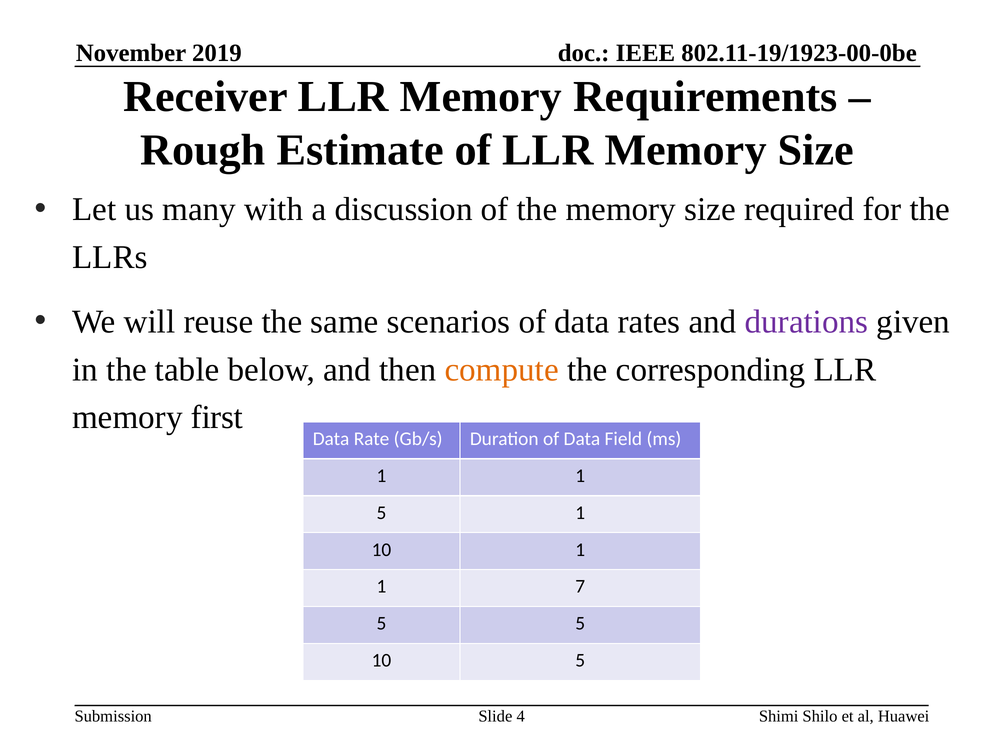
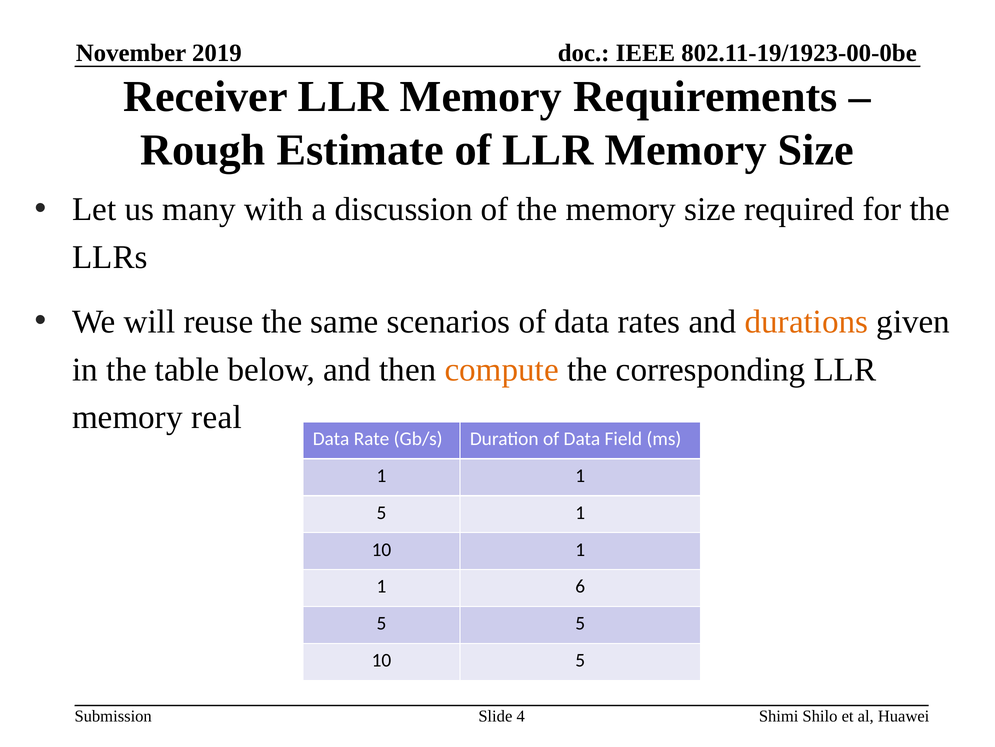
durations colour: purple -> orange
first: first -> real
7: 7 -> 6
